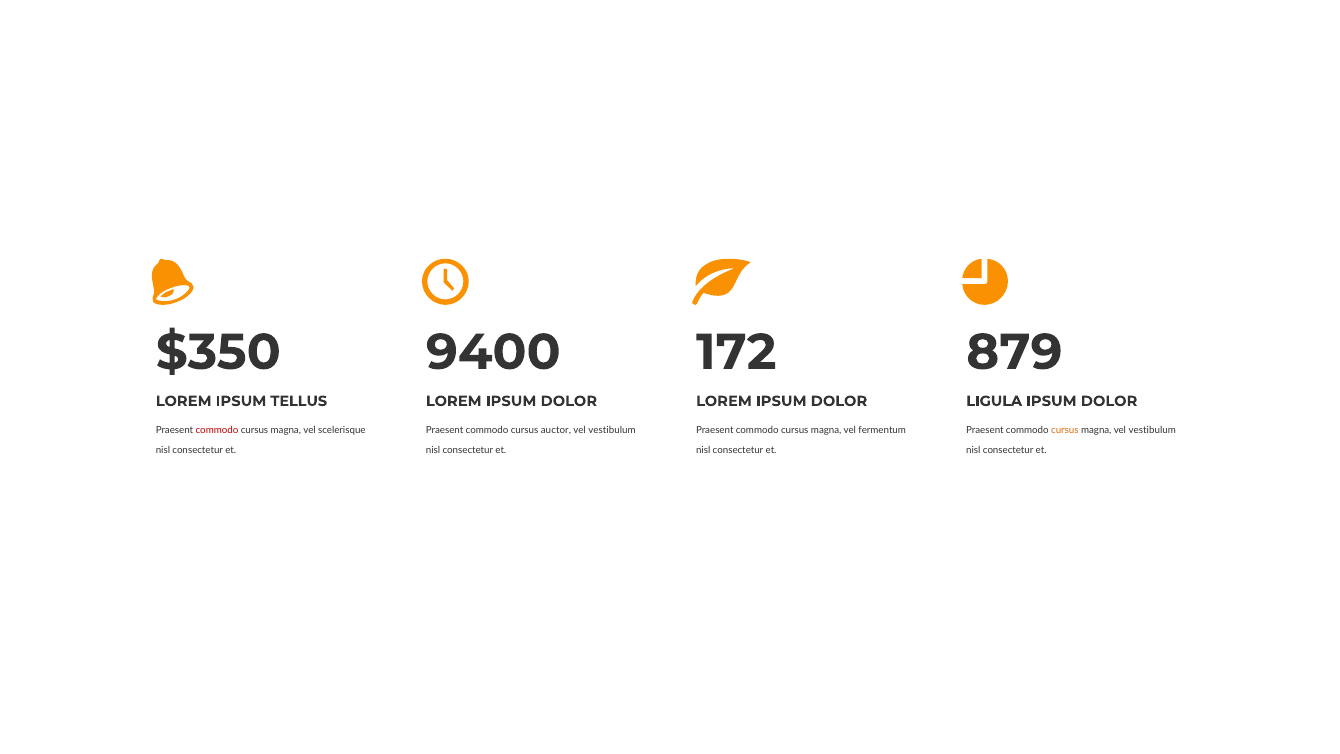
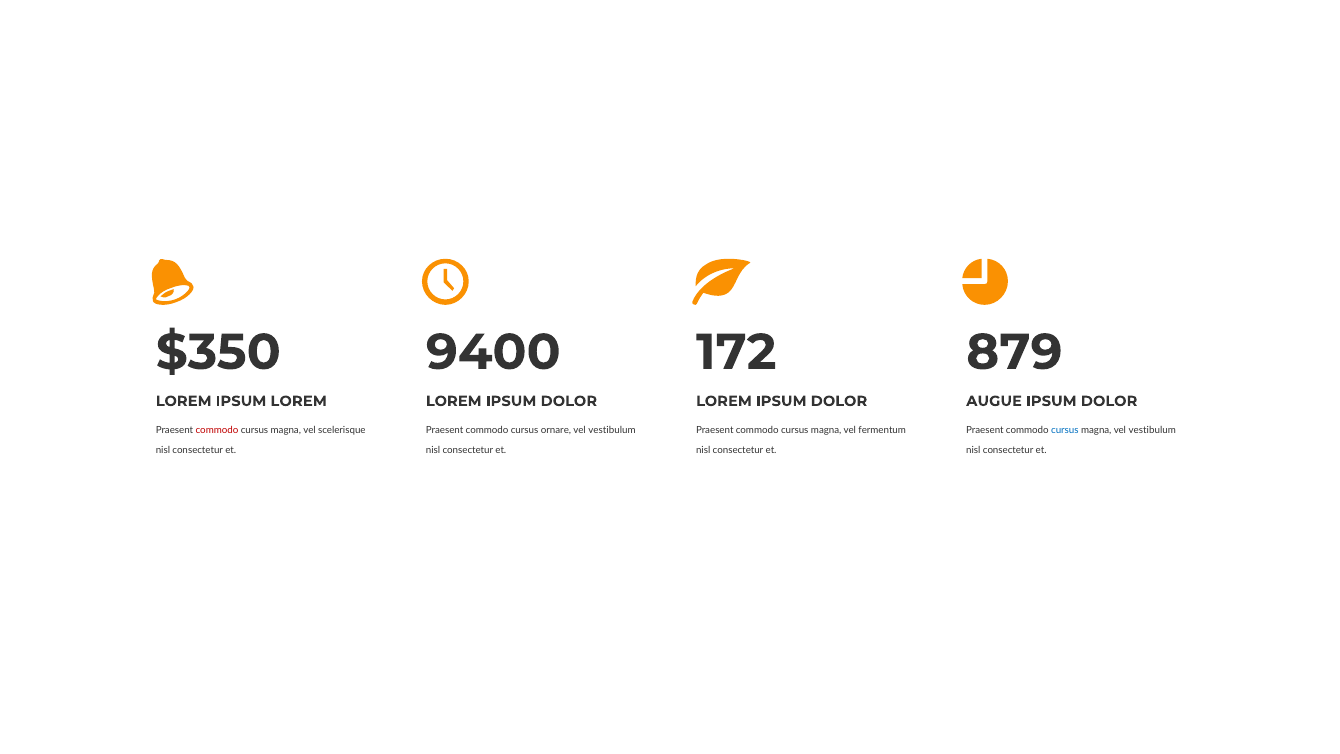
IPSUM TELLUS: TELLUS -> LOREM
LIGULA: LIGULA -> AUGUE
auctor: auctor -> ornare
cursus at (1065, 430) colour: orange -> blue
